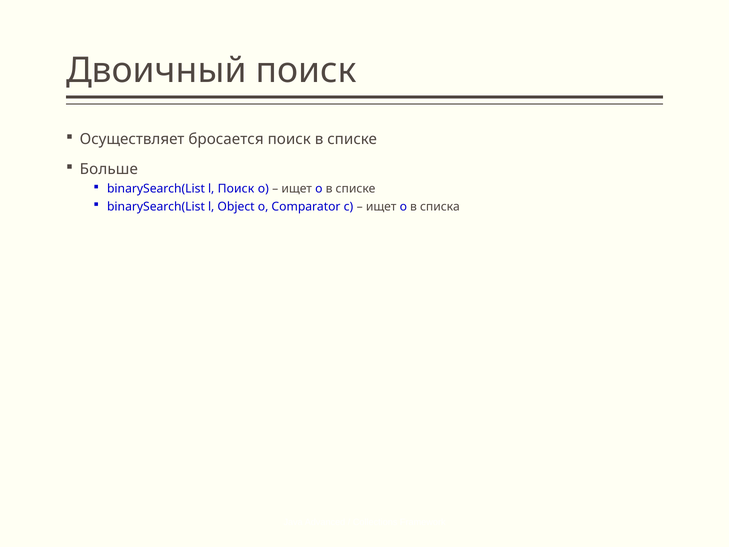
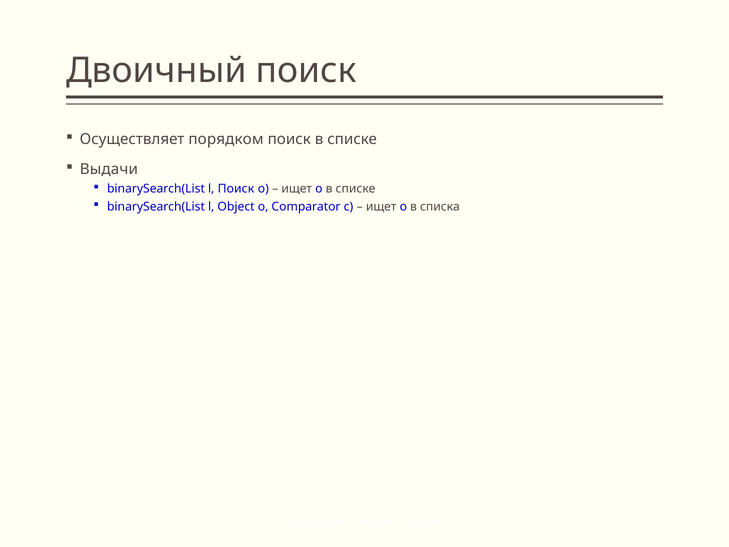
бросается: бросается -> порядком
Больше: Больше -> Выдачи
